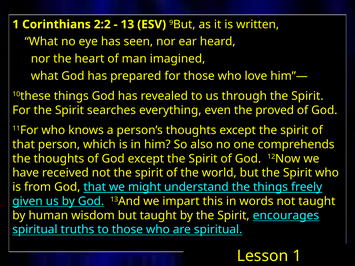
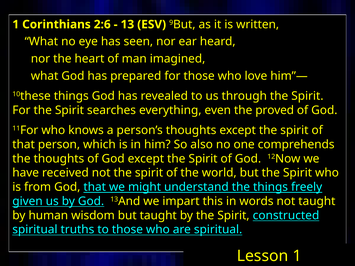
2:2: 2:2 -> 2:6
encourages: encourages -> constructed
